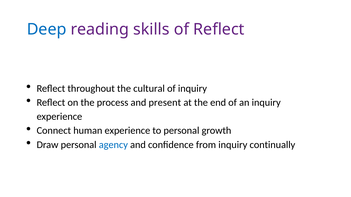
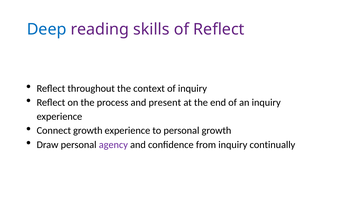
cultural: cultural -> context
Connect human: human -> growth
agency colour: blue -> purple
